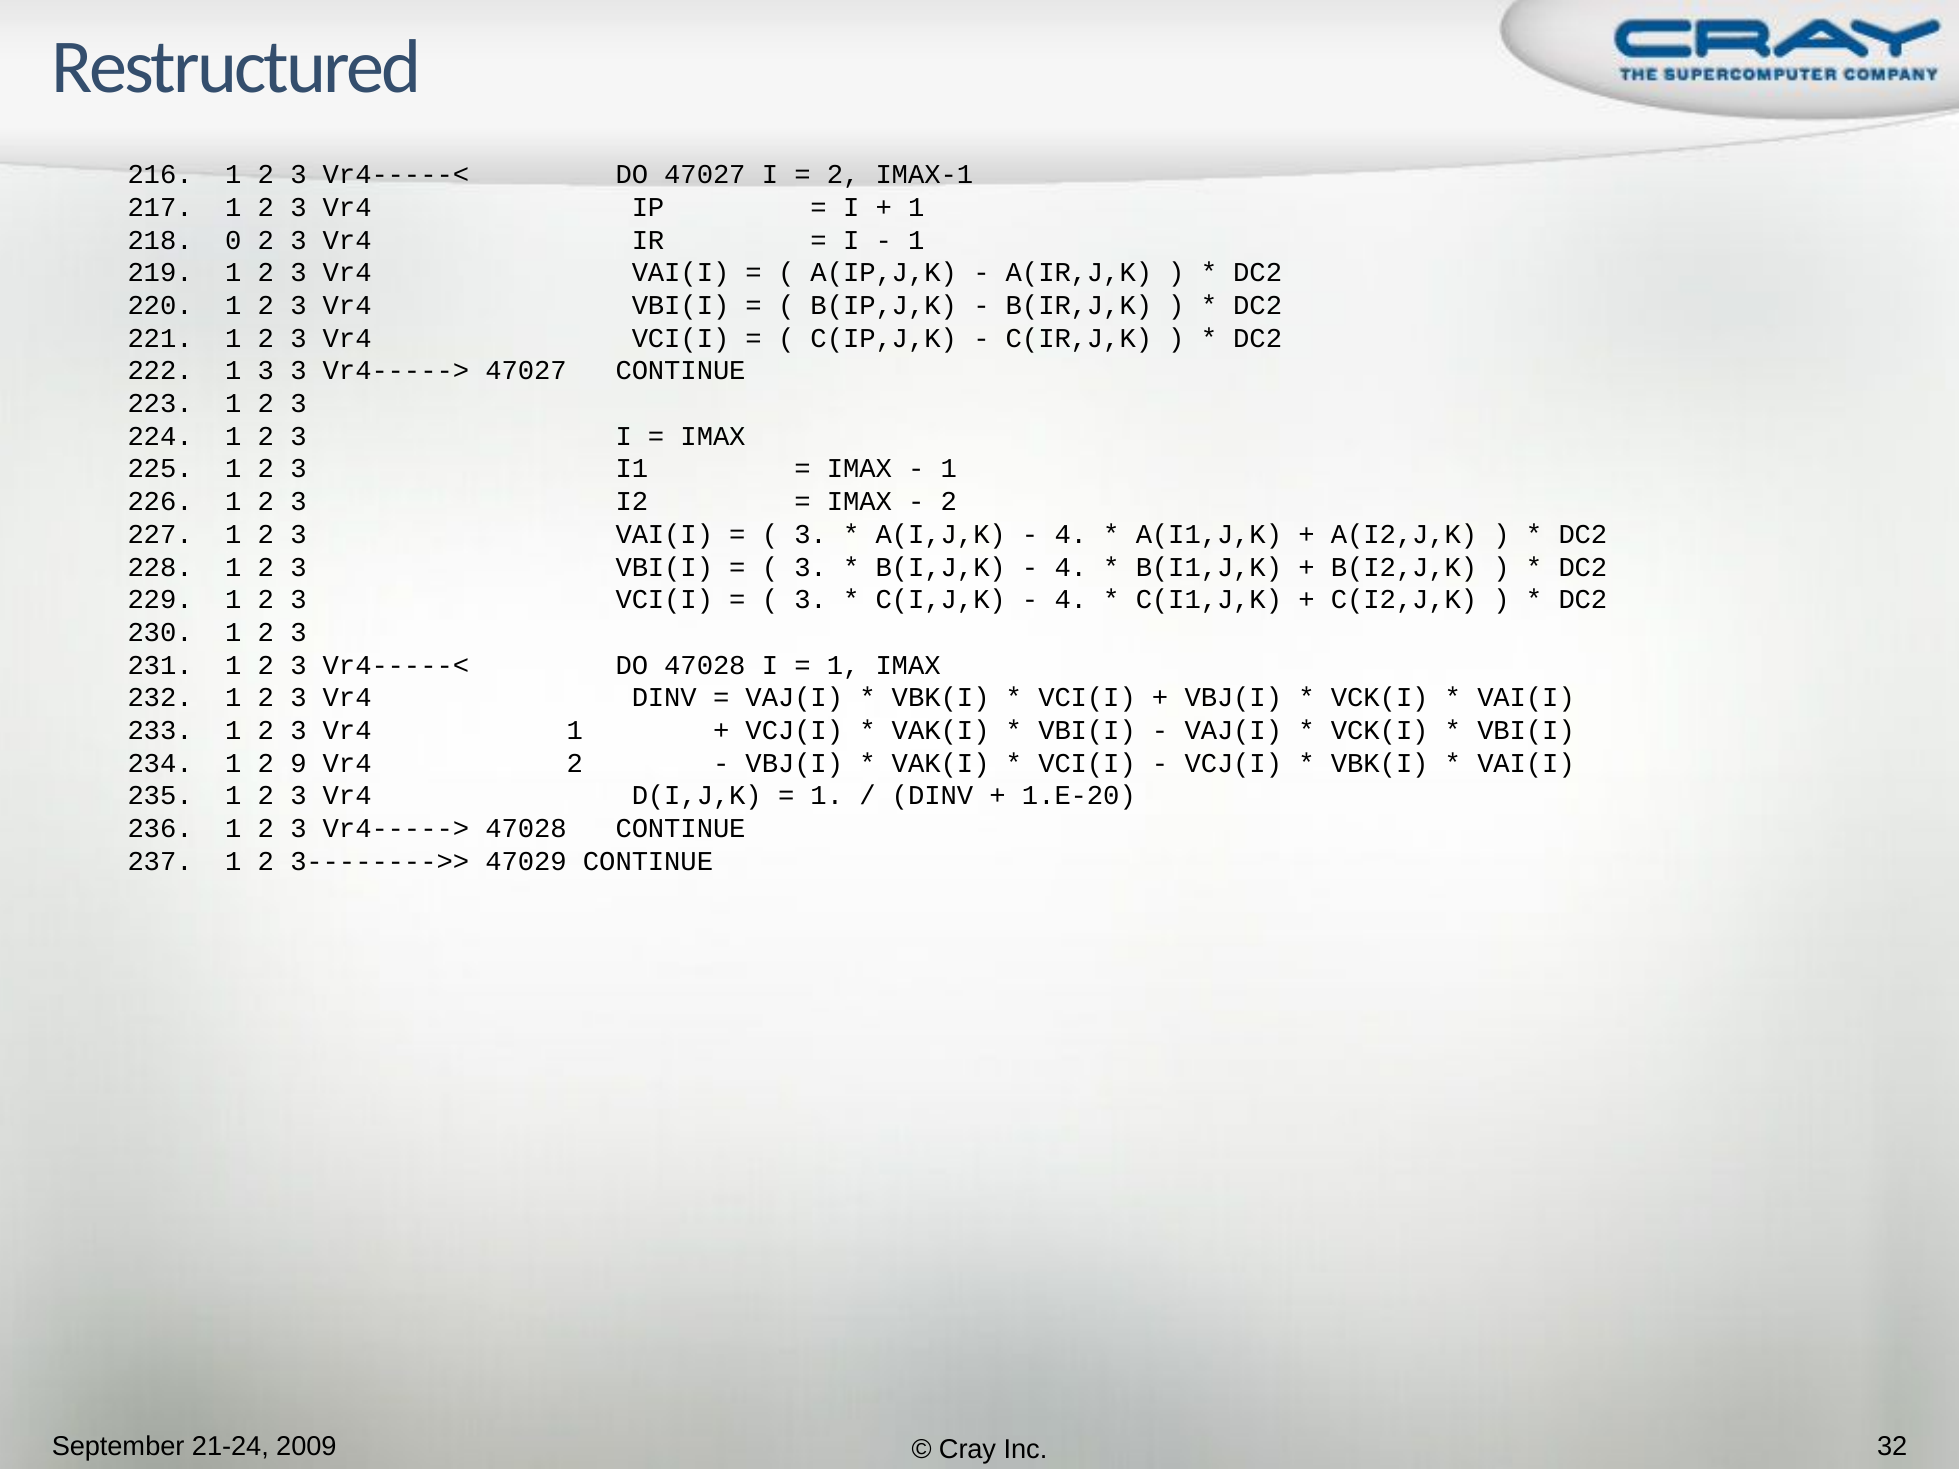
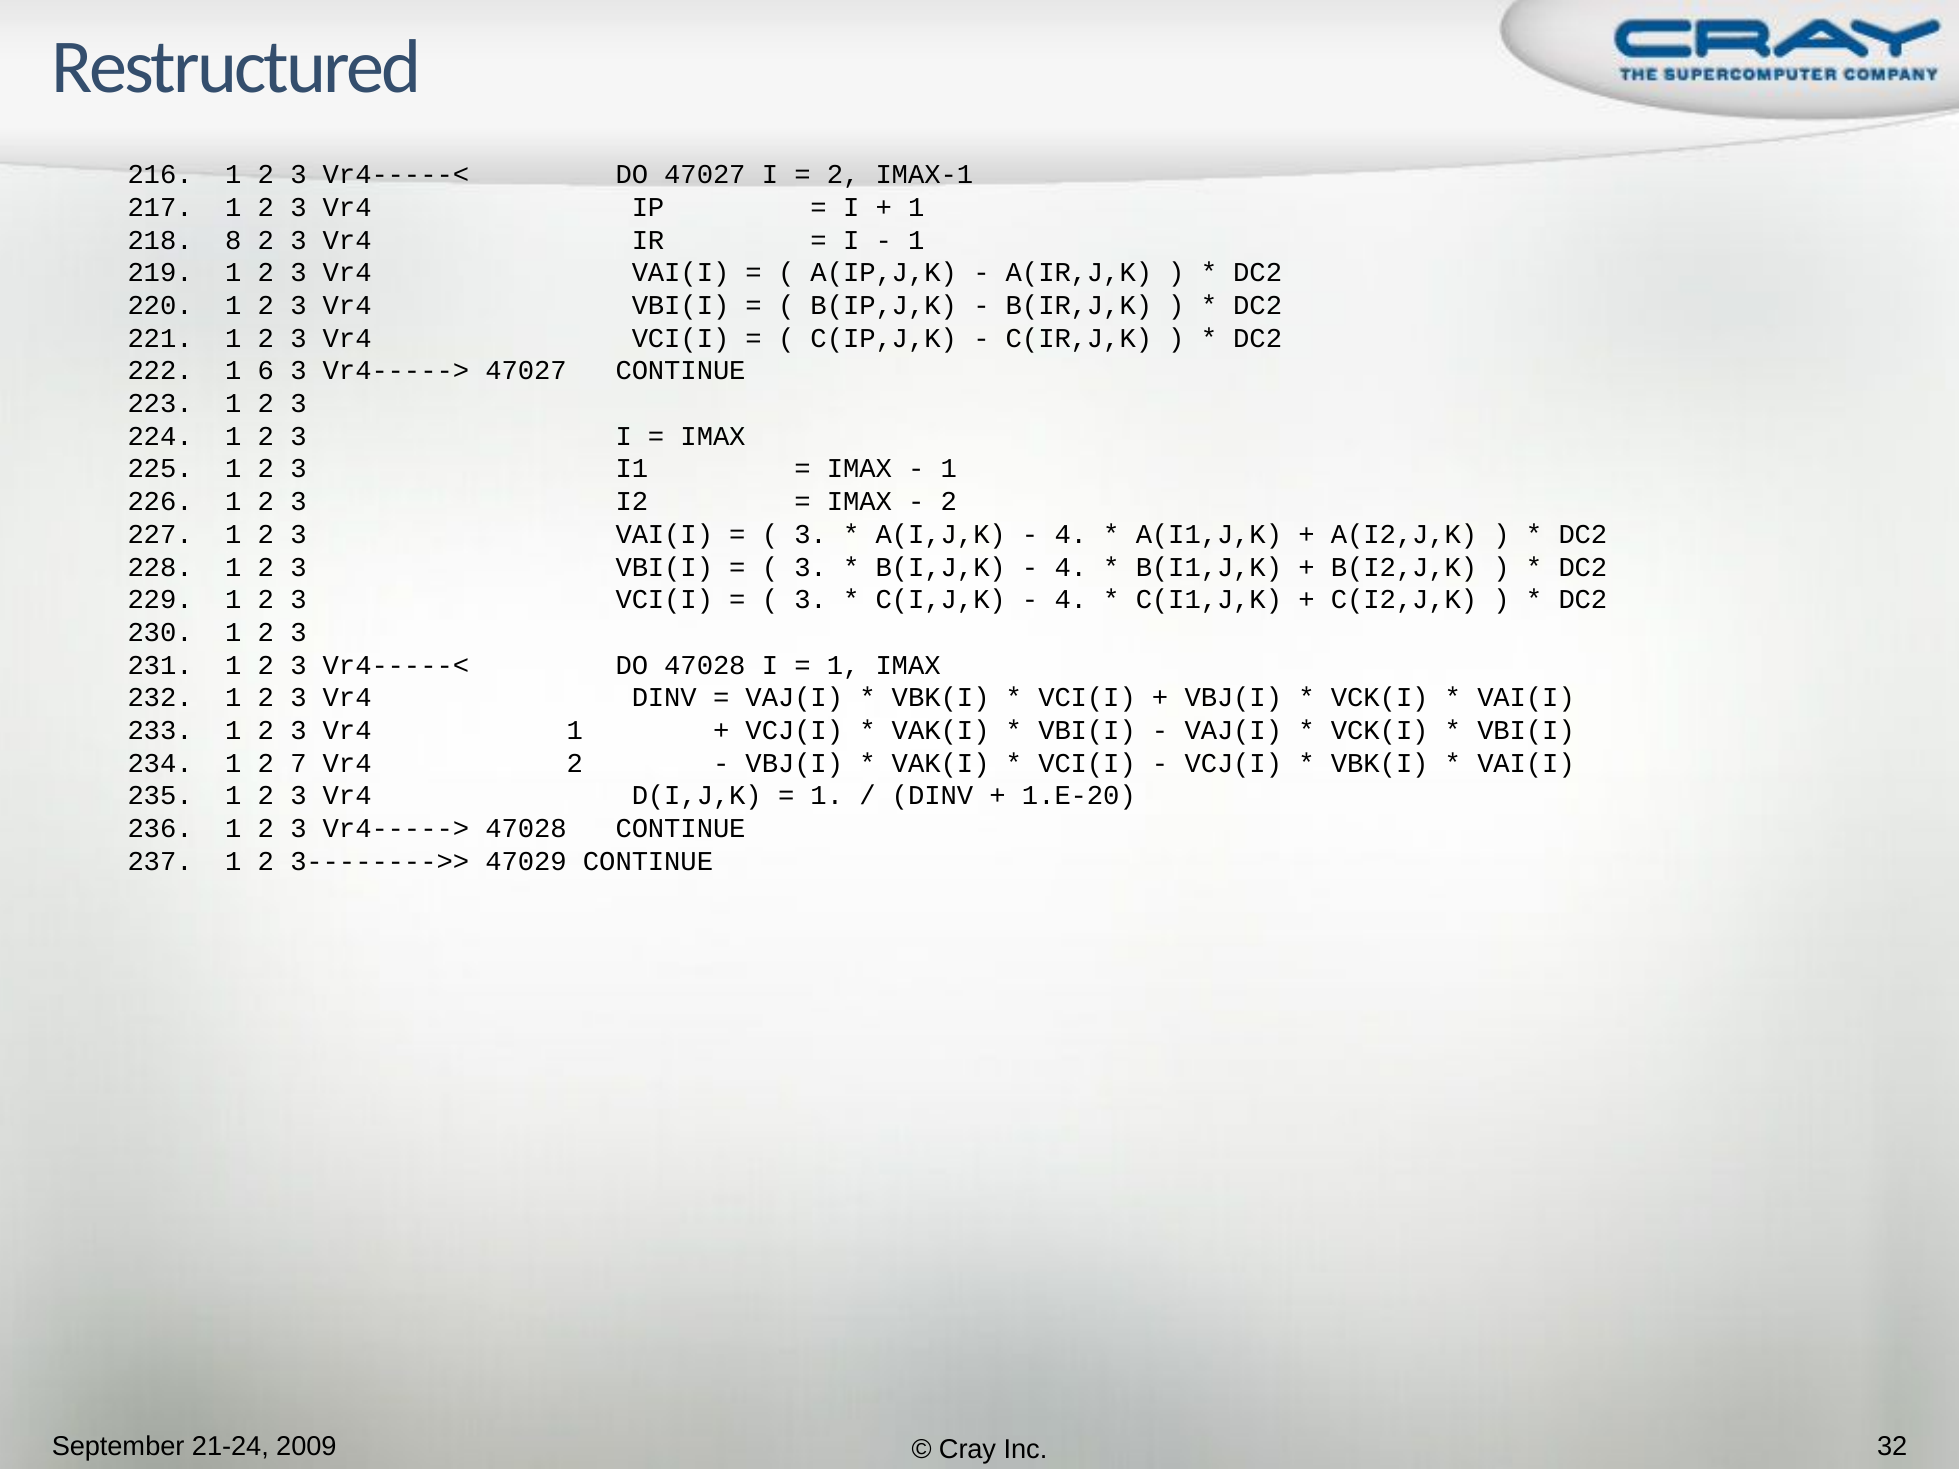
0: 0 -> 8
1 3: 3 -> 6
9: 9 -> 7
